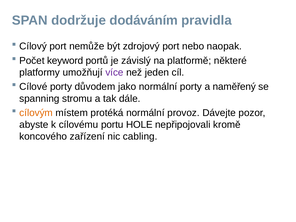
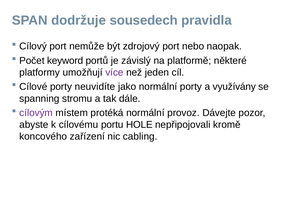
dodáváním: dodáváním -> sousedech
důvodem: důvodem -> neuvidíte
naměřený: naměřený -> využívány
cílovým colour: orange -> purple
